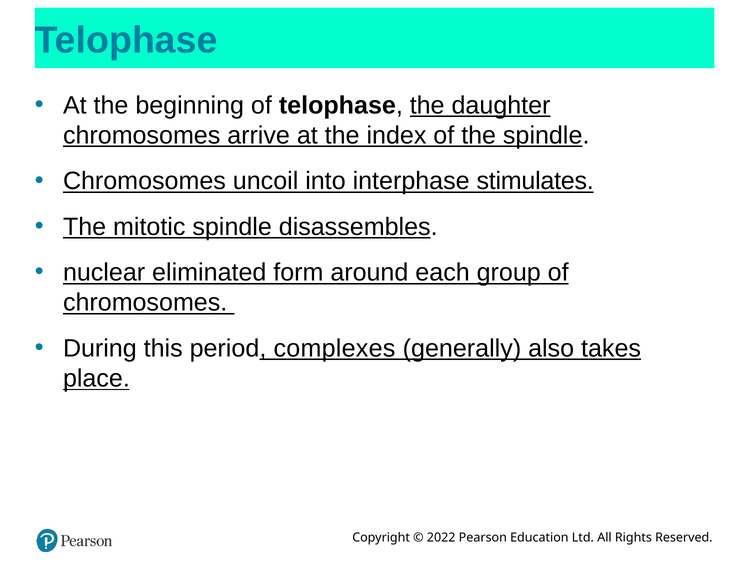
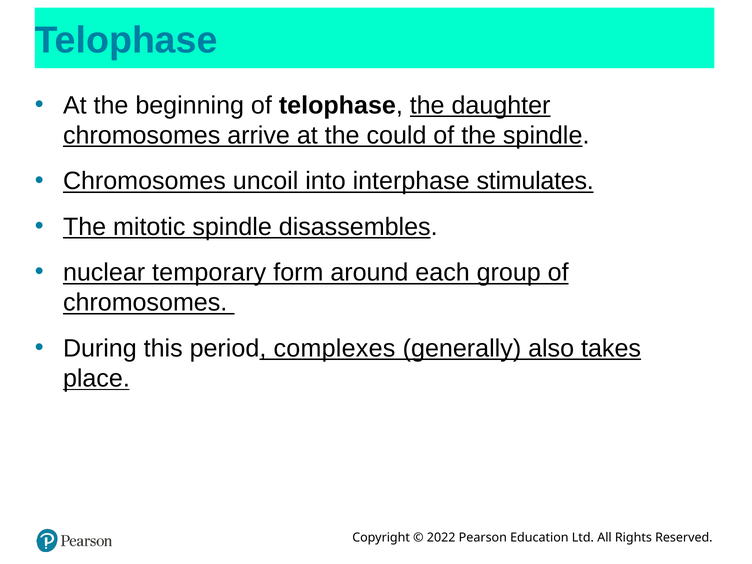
index: index -> could
eliminated: eliminated -> temporary
